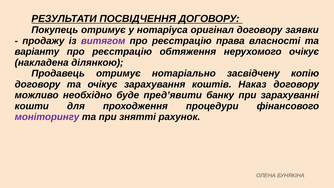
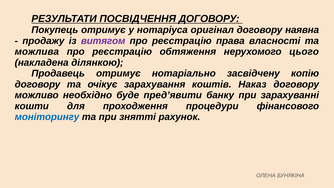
заявки: заявки -> наявна
варіанту: варіанту -> можлива
нерухомого очікує: очікує -> цього
моніторингу colour: purple -> blue
